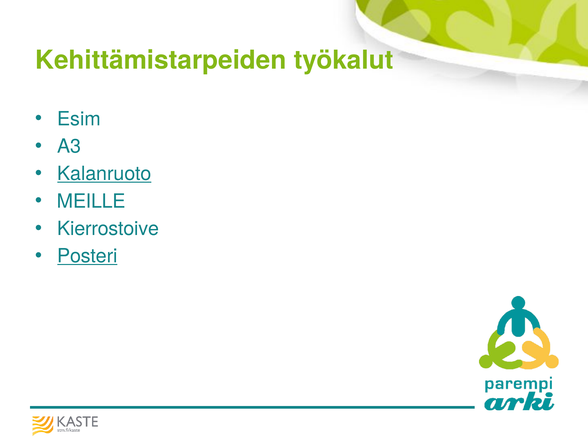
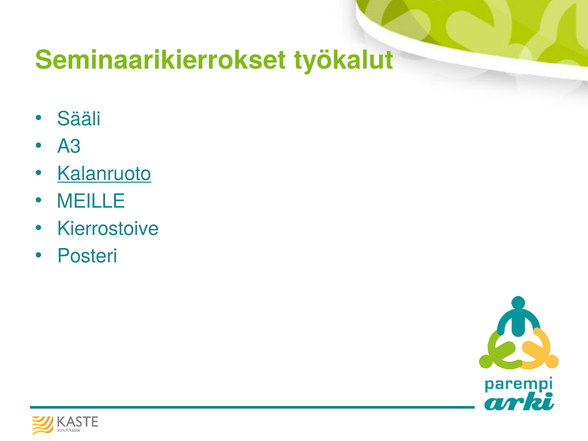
Kehittämistarpeiden: Kehittämistarpeiden -> Seminaarikierrokset
Esim: Esim -> Sääli
Posteri underline: present -> none
